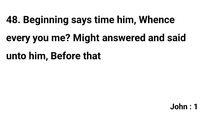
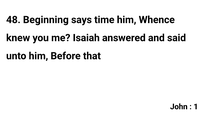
every: every -> knew
Might: Might -> Isaiah
